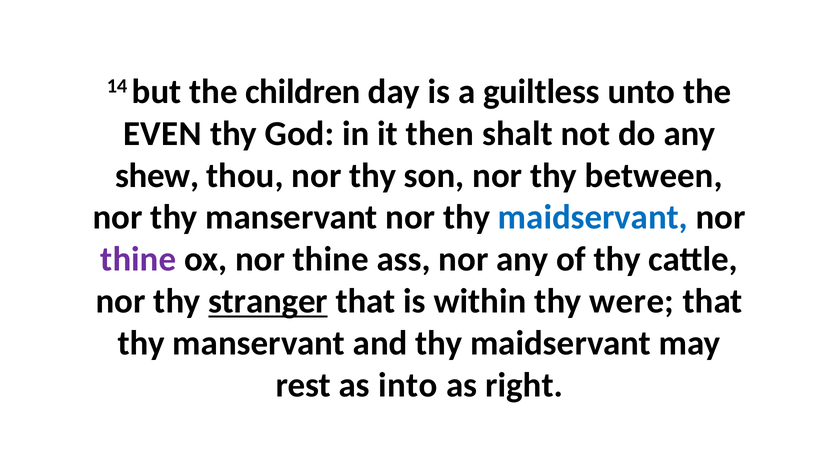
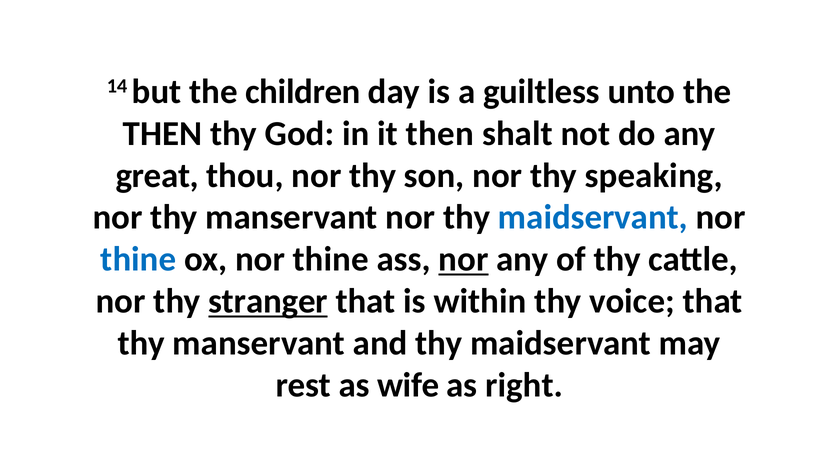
EVEN at (162, 134): EVEN -> THEN
shew: shew -> great
between: between -> speaking
thine at (138, 259) colour: purple -> blue
nor at (463, 259) underline: none -> present
were: were -> voice
into: into -> wife
